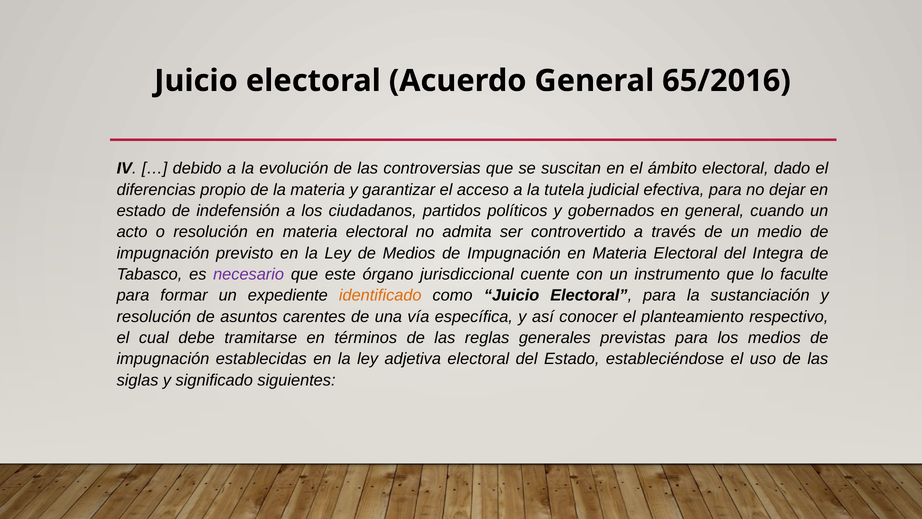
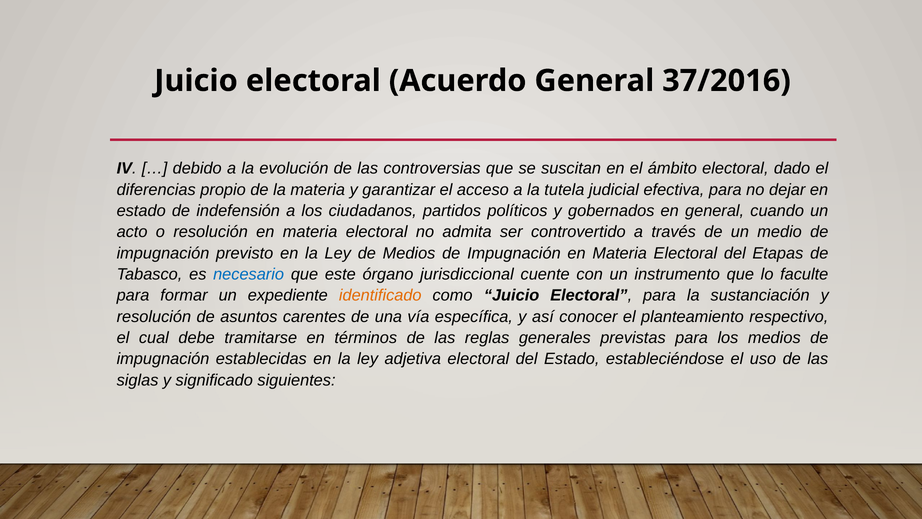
65/2016: 65/2016 -> 37/2016
Integra: Integra -> Etapas
necesario colour: purple -> blue
